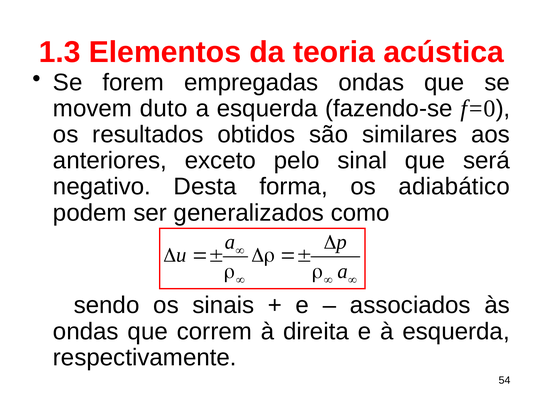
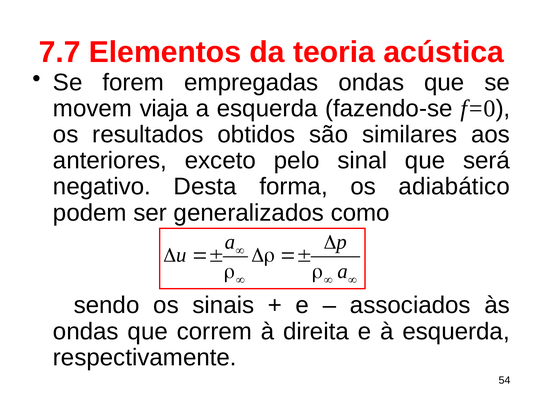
1.3: 1.3 -> 7.7
duto: duto -> viaja
